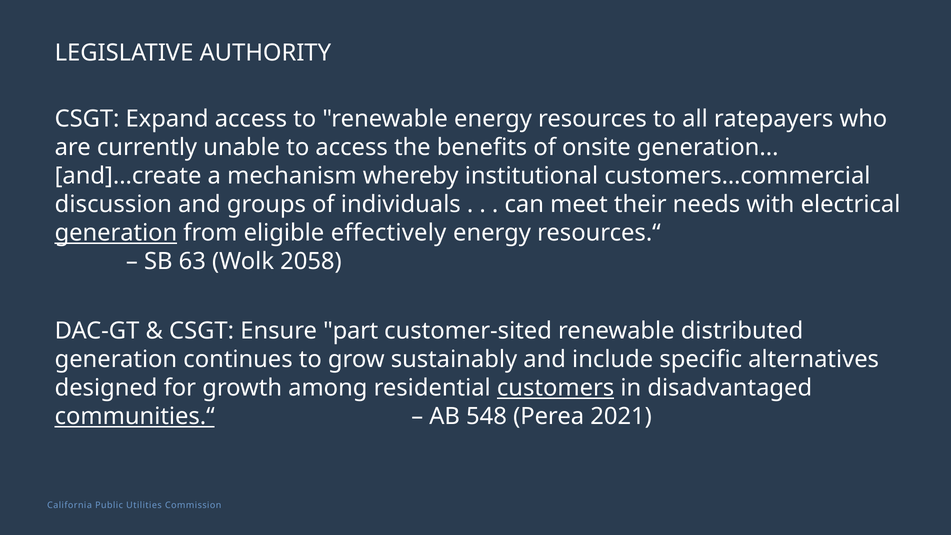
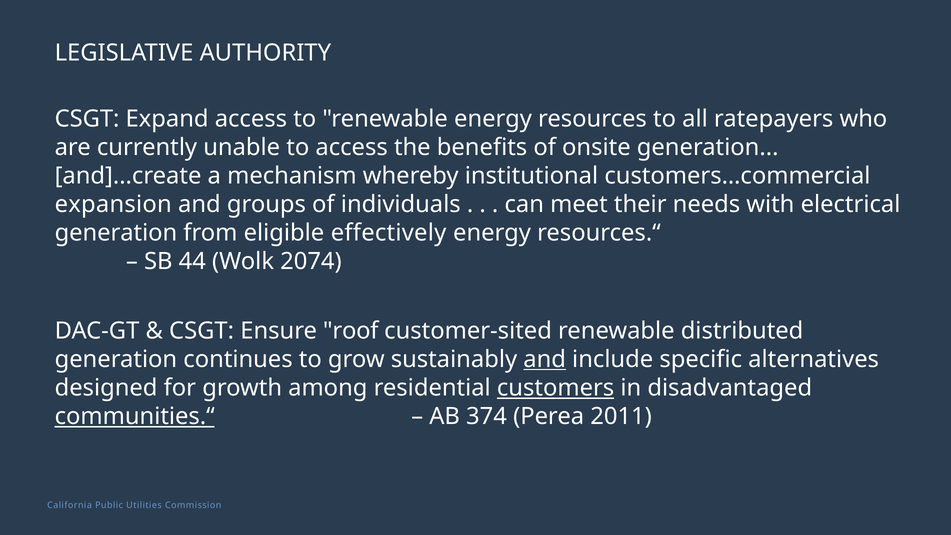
discussion: discussion -> expansion
generation at (116, 233) underline: present -> none
63: 63 -> 44
2058: 2058 -> 2074
part: part -> roof
and at (545, 359) underline: none -> present
548: 548 -> 374
2021: 2021 -> 2011
